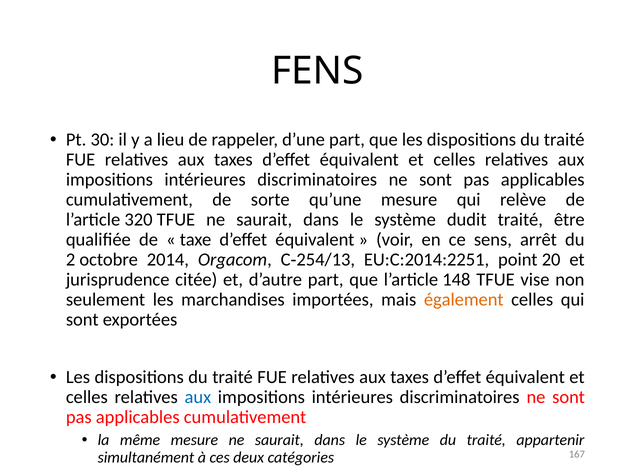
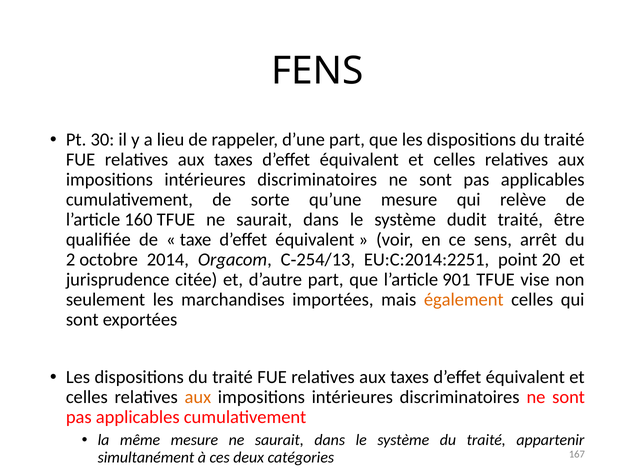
320: 320 -> 160
148: 148 -> 901
aux at (198, 397) colour: blue -> orange
